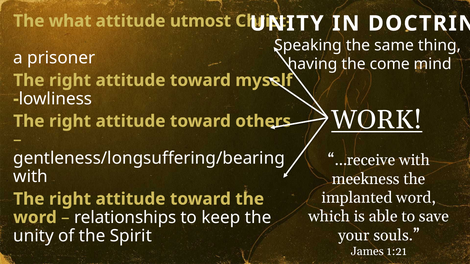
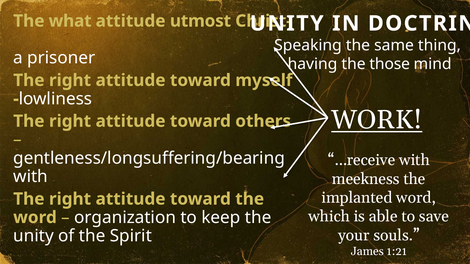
come: come -> those
relationships: relationships -> organization
